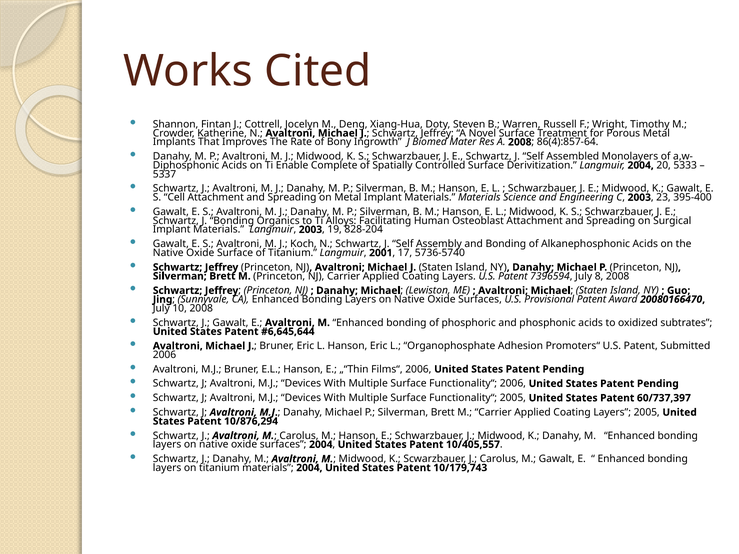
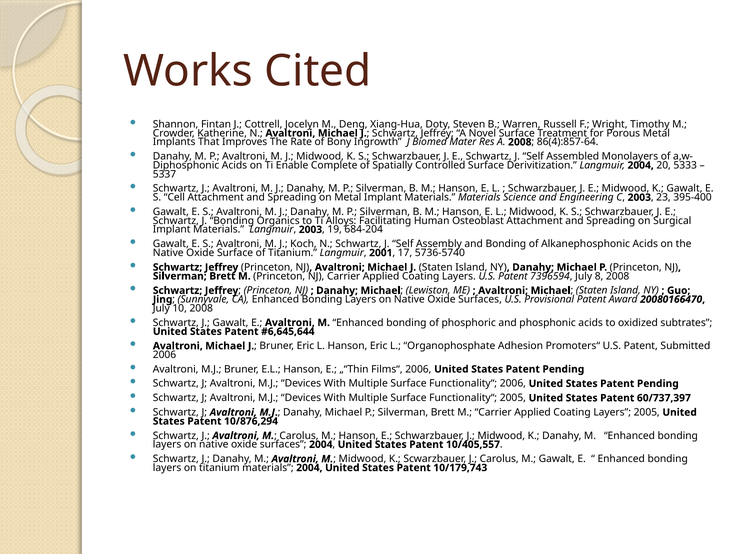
828-204: 828-204 -> 684-204
